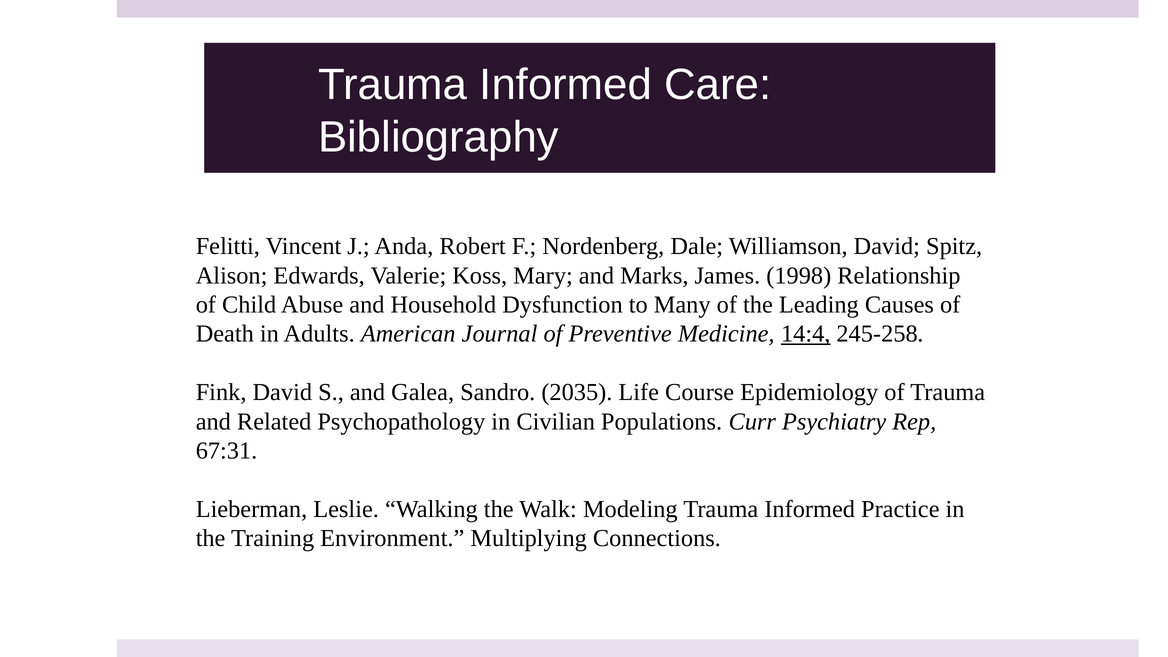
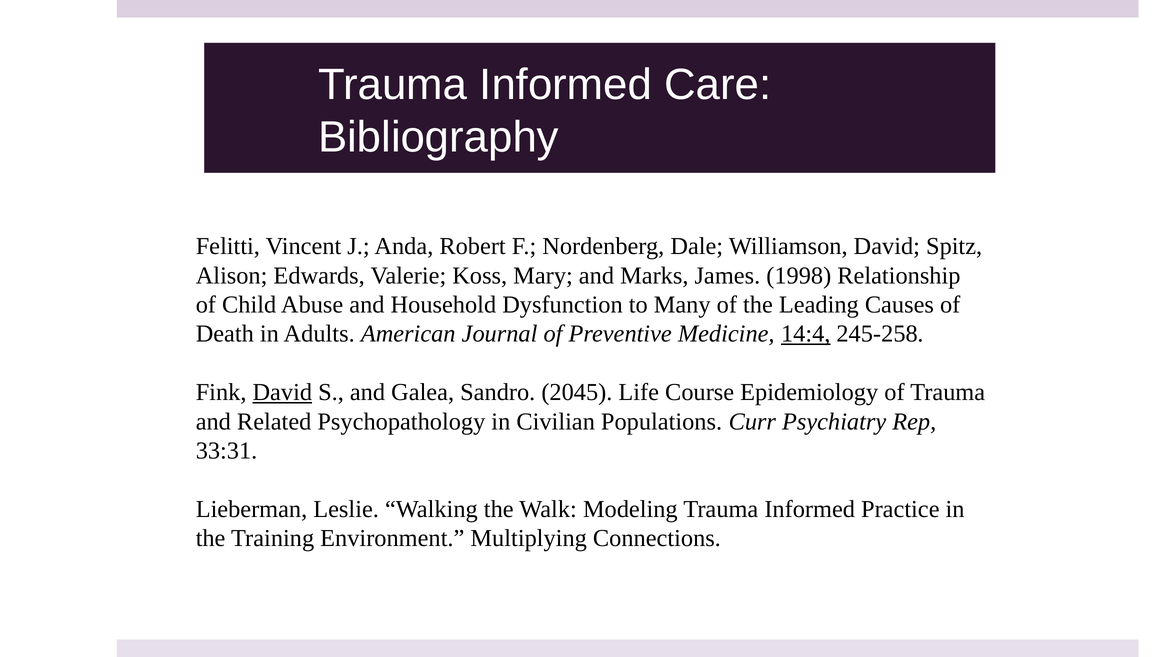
David at (282, 392) underline: none -> present
2035: 2035 -> 2045
67:31: 67:31 -> 33:31
